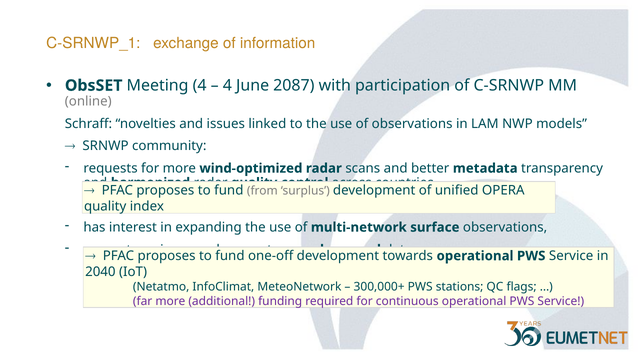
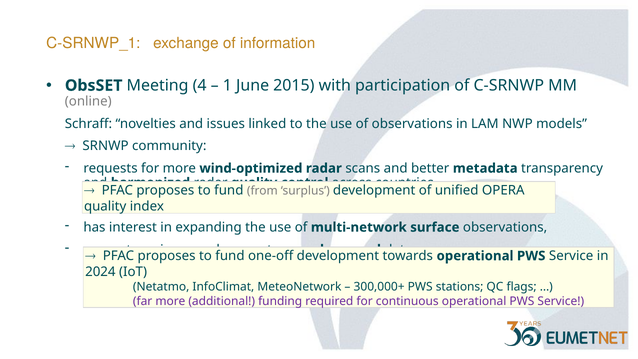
4 at (227, 85): 4 -> 1
2087: 2087 -> 2015
2040: 2040 -> 2024
